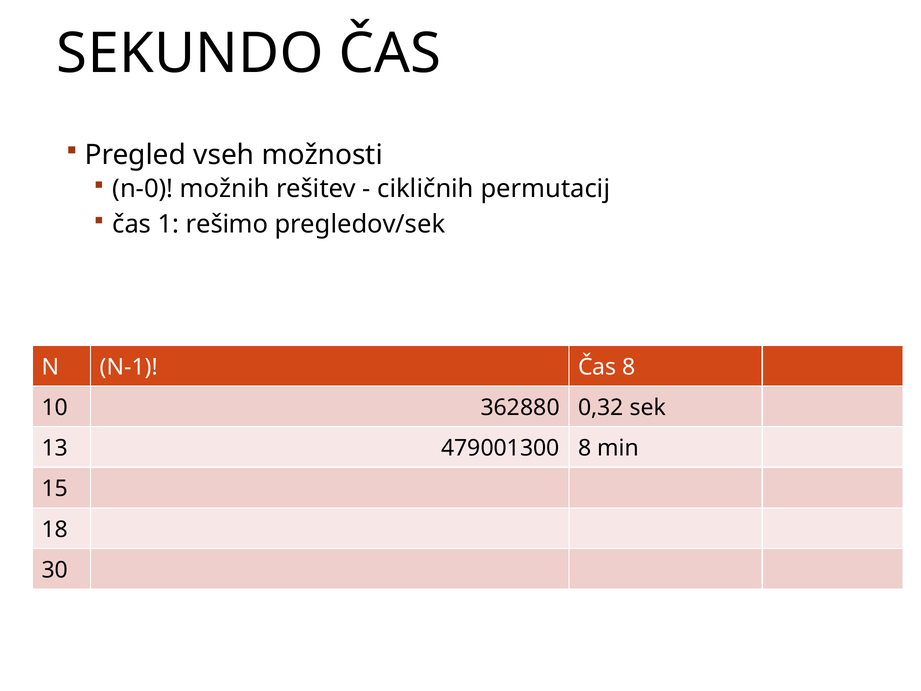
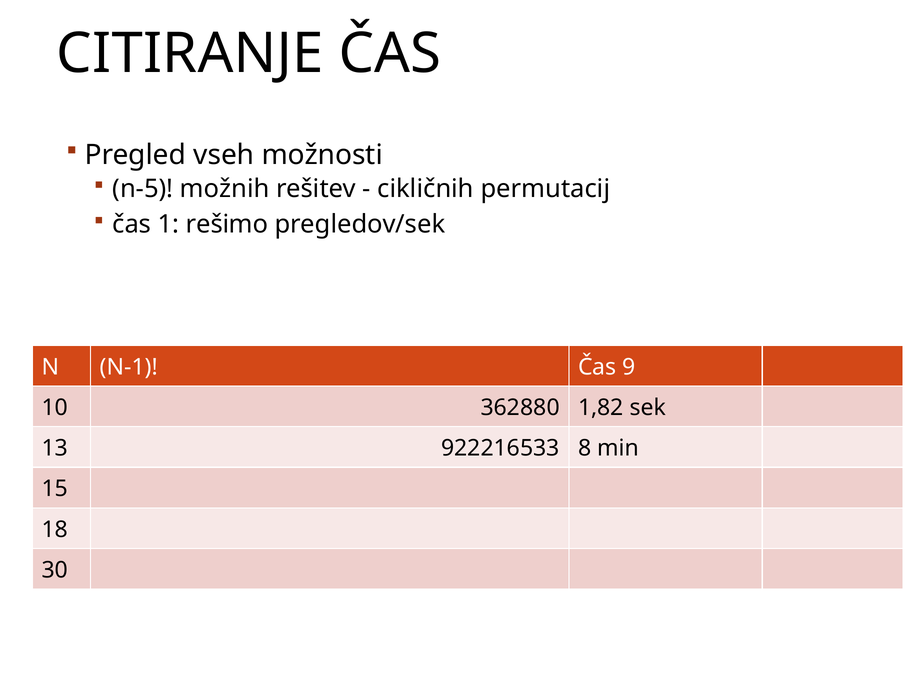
SEKUNDO: SEKUNDO -> CITIRANJE
n-0: n-0 -> n-5
Čas 8: 8 -> 9
0,32: 0,32 -> 1,82
479001300: 479001300 -> 922216533
